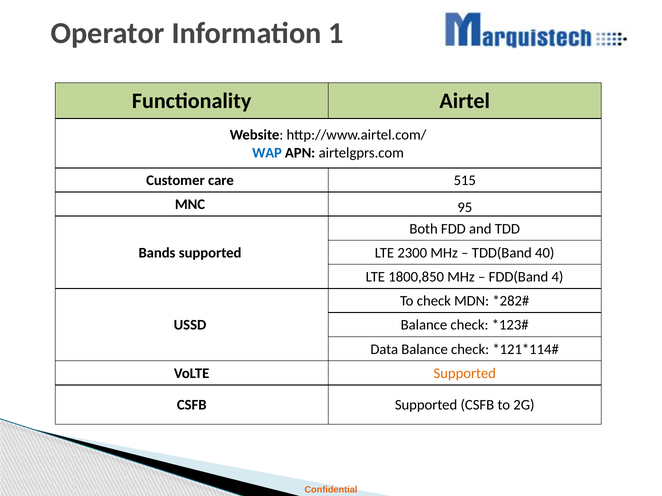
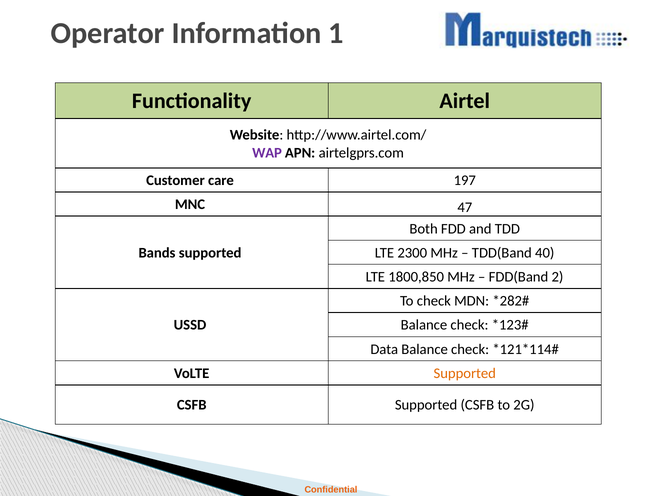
WAP colour: blue -> purple
515: 515 -> 197
95: 95 -> 47
4: 4 -> 2
